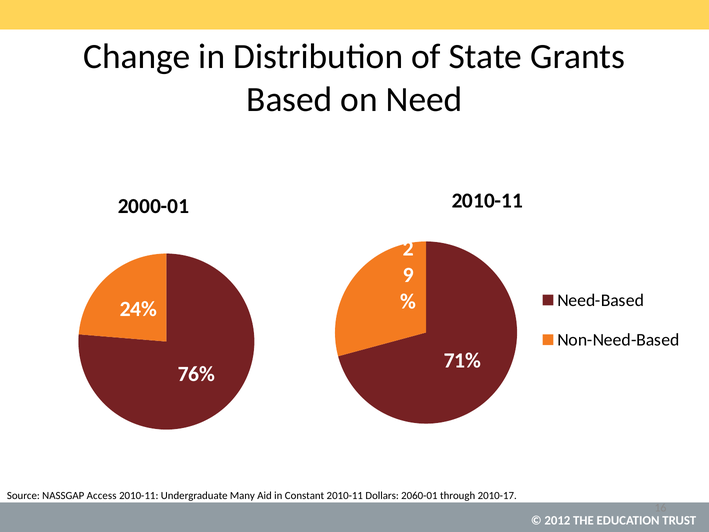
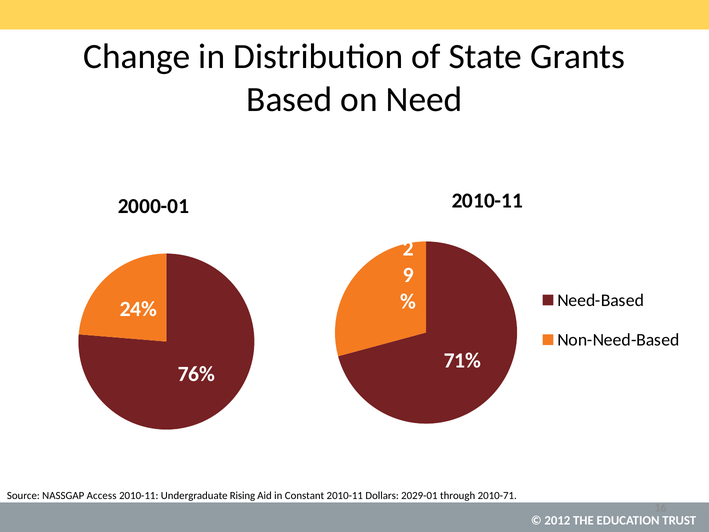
Many: Many -> Rising
2060-01: 2060-01 -> 2029-01
2010-17: 2010-17 -> 2010-71
